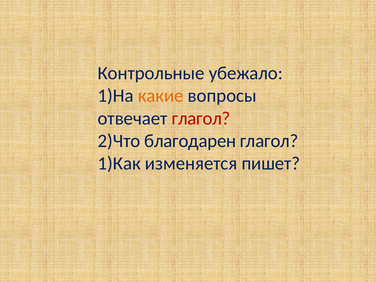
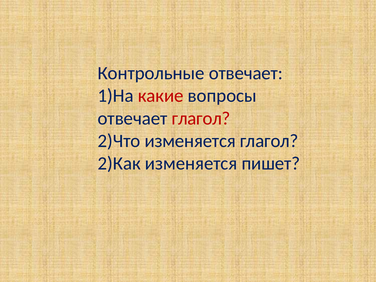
Контрольные убежало: убежало -> отвечает
какие colour: orange -> red
2)Что благодарен: благодарен -> изменяется
1)Как: 1)Как -> 2)Как
